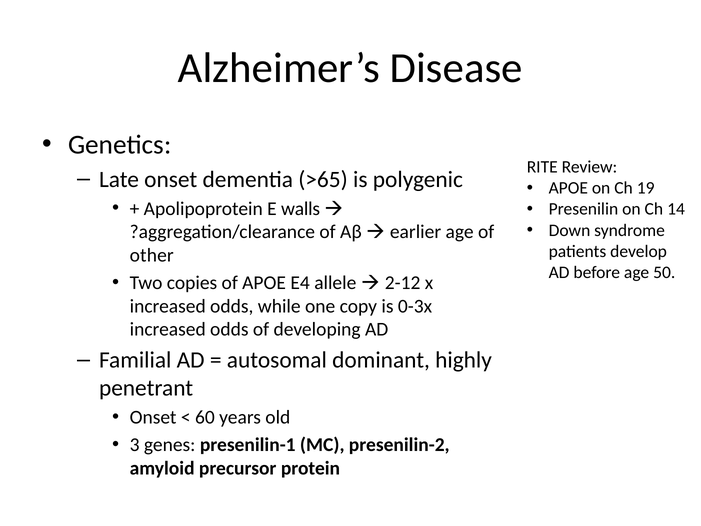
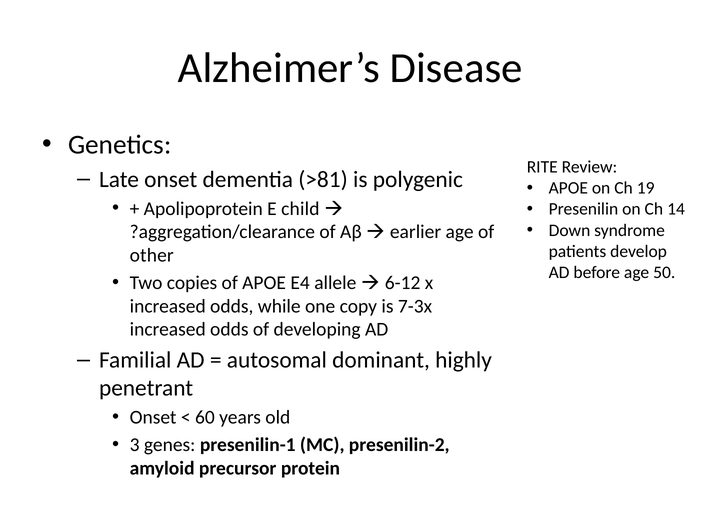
>65: >65 -> >81
walls: walls -> child
2-12: 2-12 -> 6-12
0-3x: 0-3x -> 7-3x
